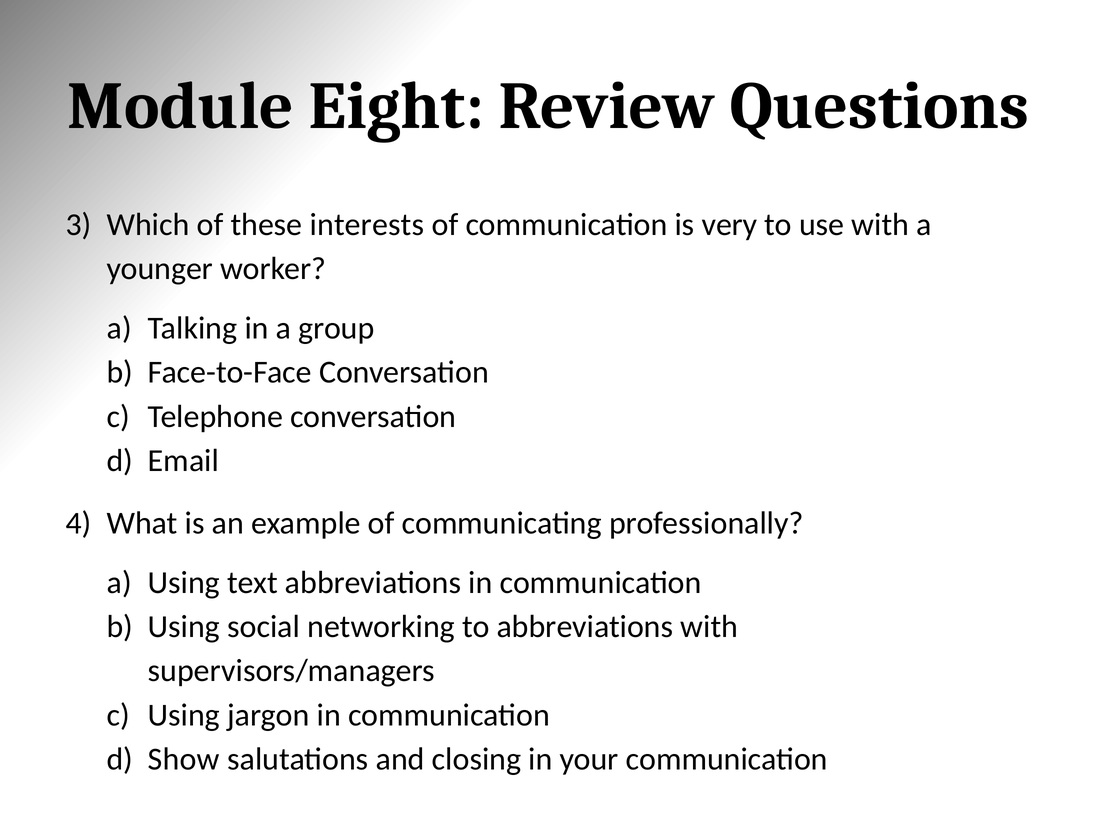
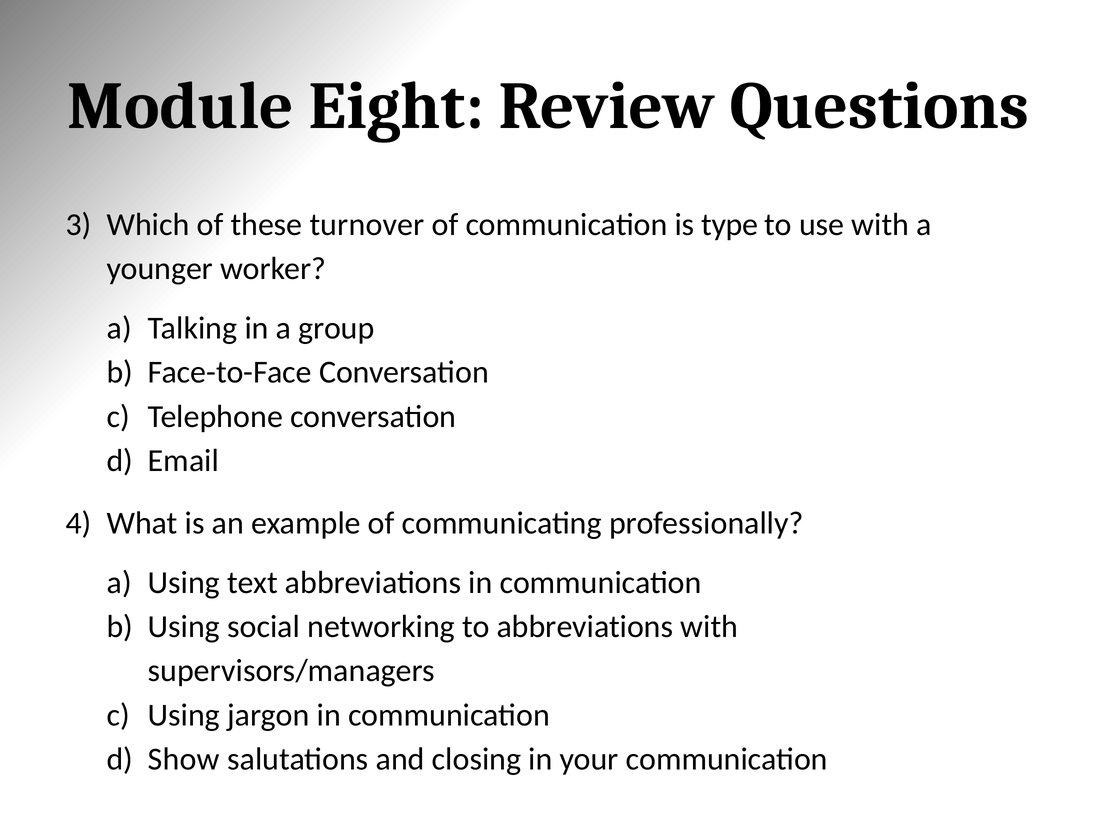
interests: interests -> turnover
very: very -> type
